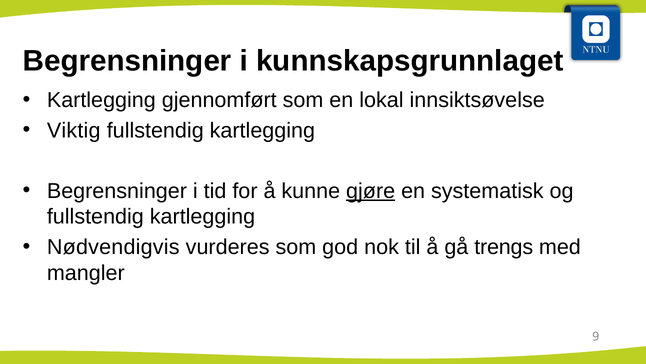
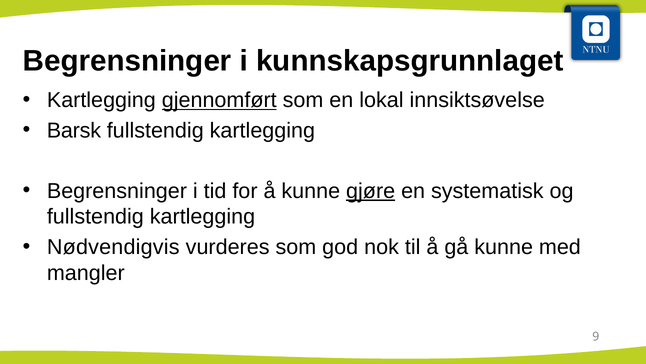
gjennomført underline: none -> present
Viktig: Viktig -> Barsk
gå trengs: trengs -> kunne
